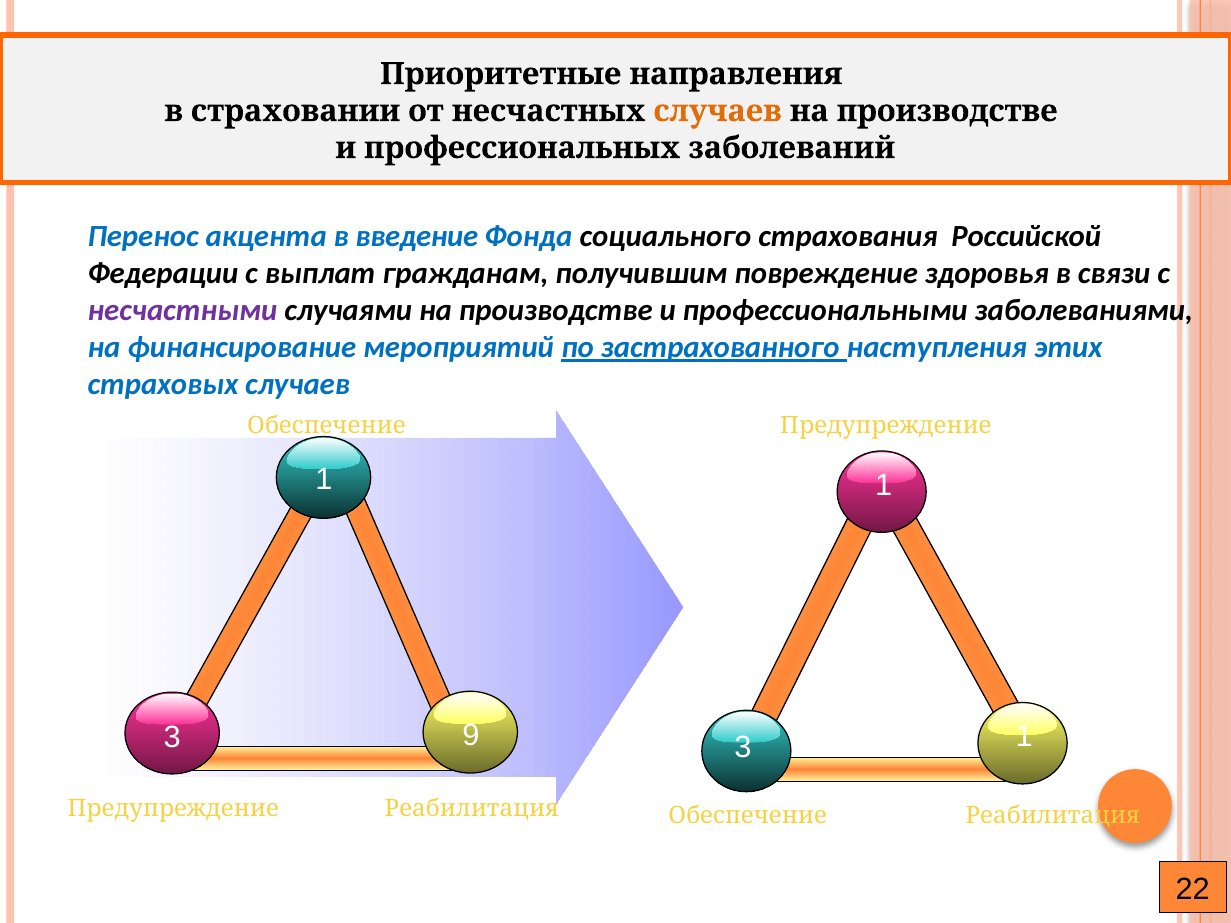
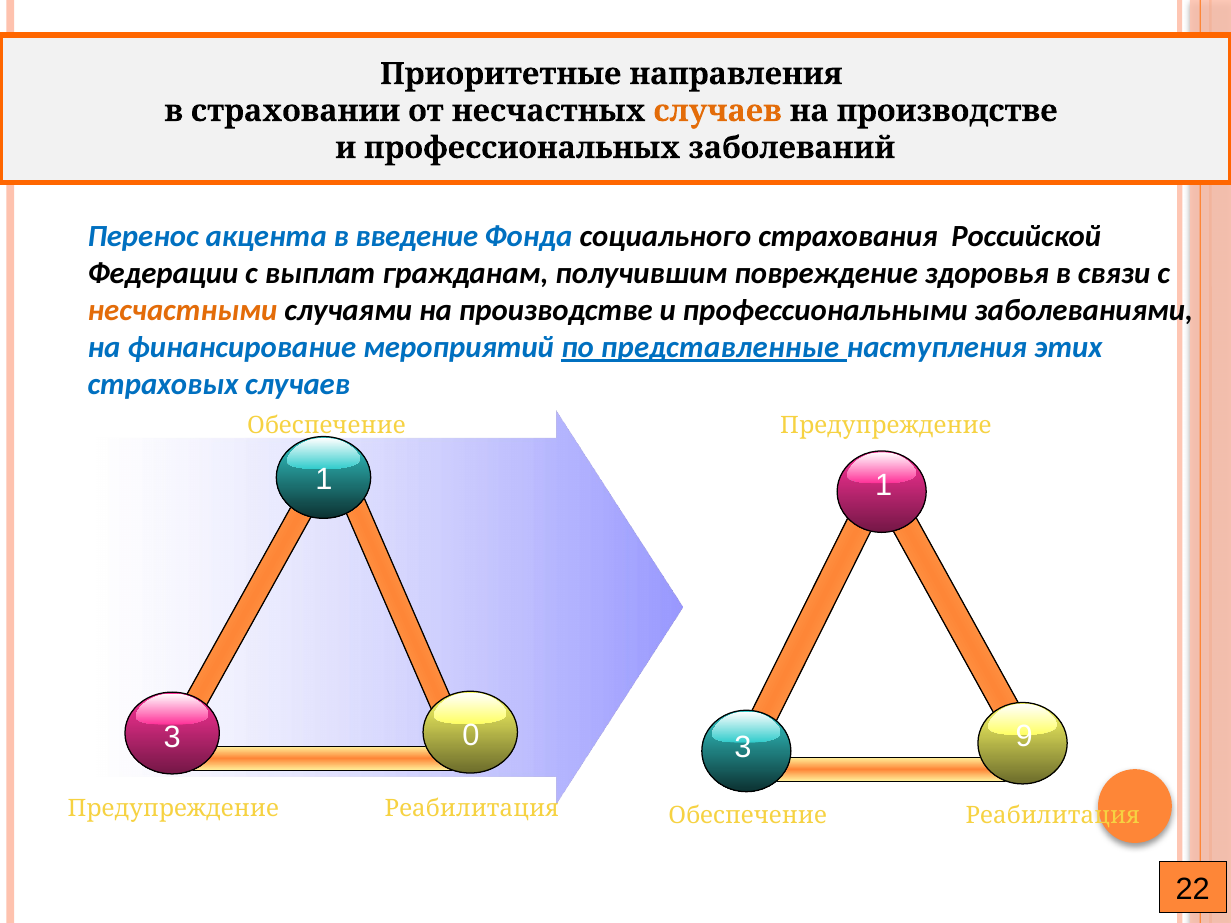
несчастными colour: purple -> orange
застрахованного: застрахованного -> представленные
9: 9 -> 0
3 1: 1 -> 9
